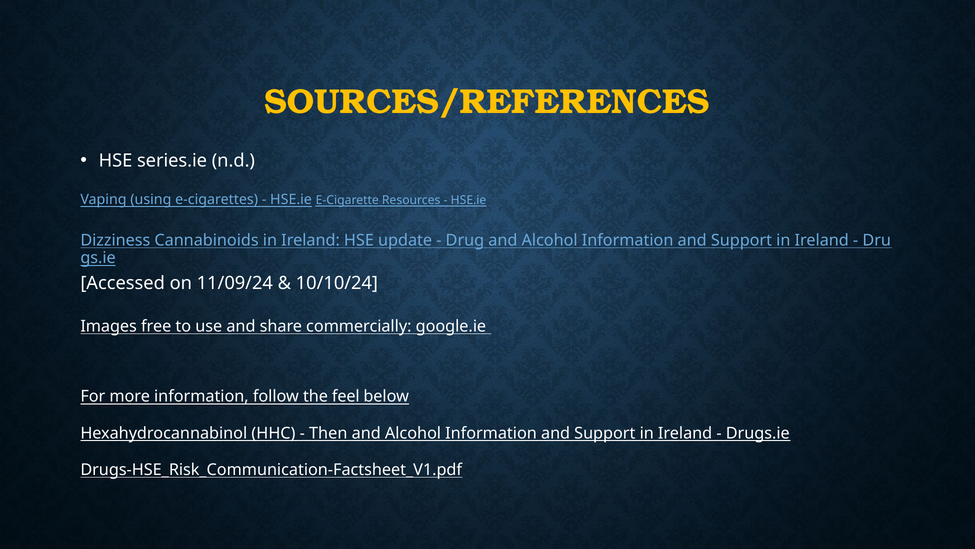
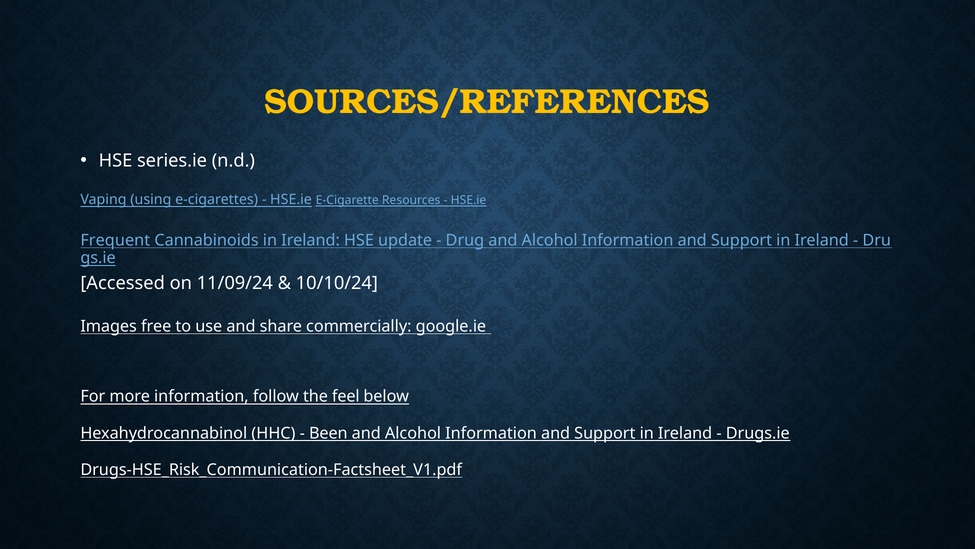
Dizziness: Dizziness -> Frequent
Then: Then -> Been
